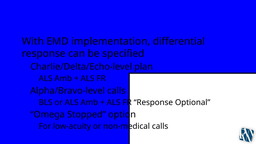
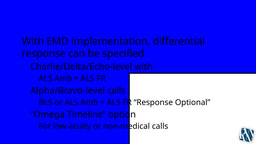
Charlie/Delta/Echo-level plan: plan -> with
Stopped: Stopped -> Timeline
